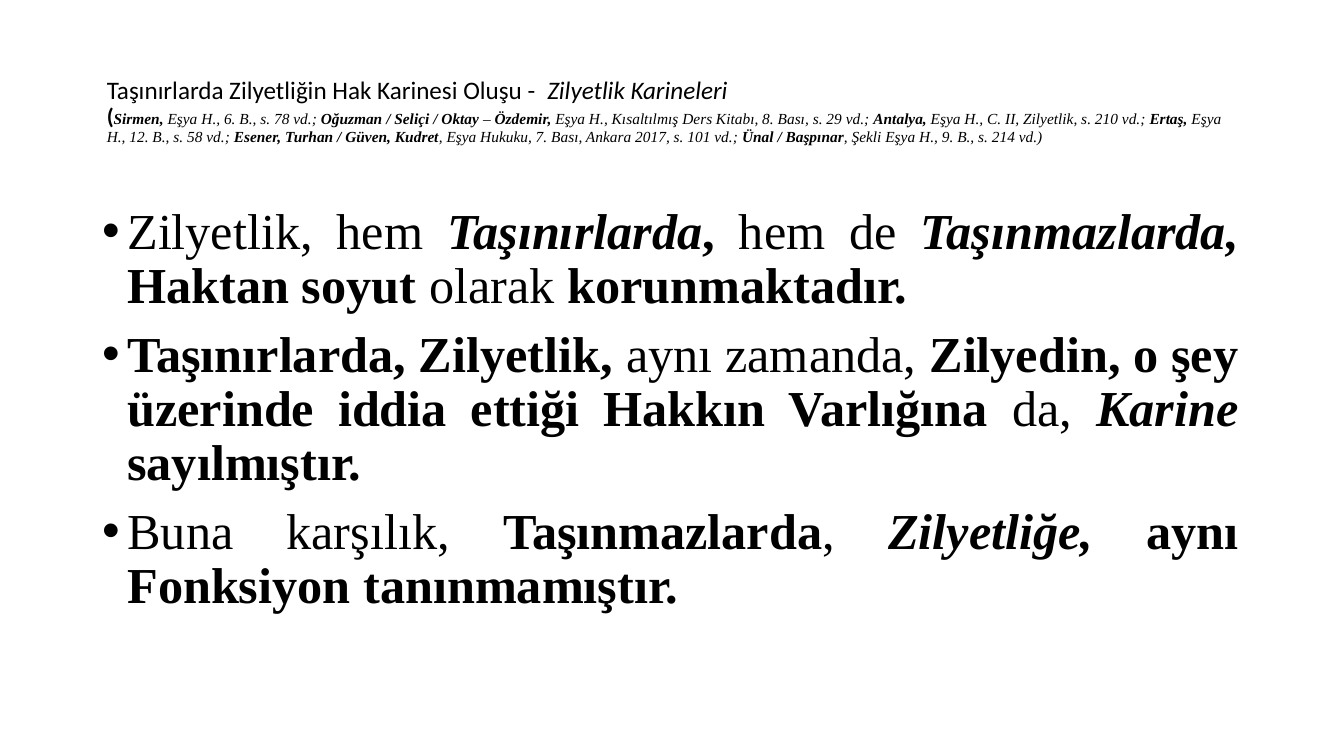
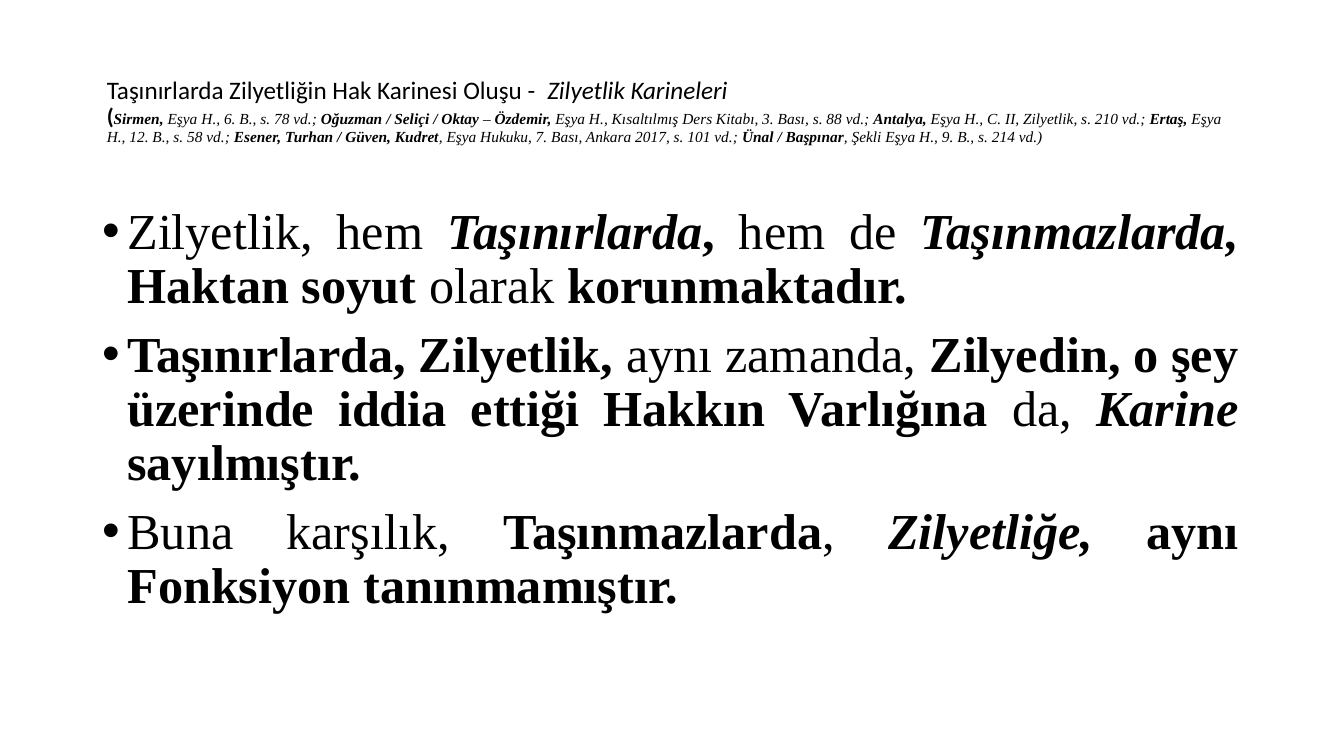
8: 8 -> 3
29: 29 -> 88
